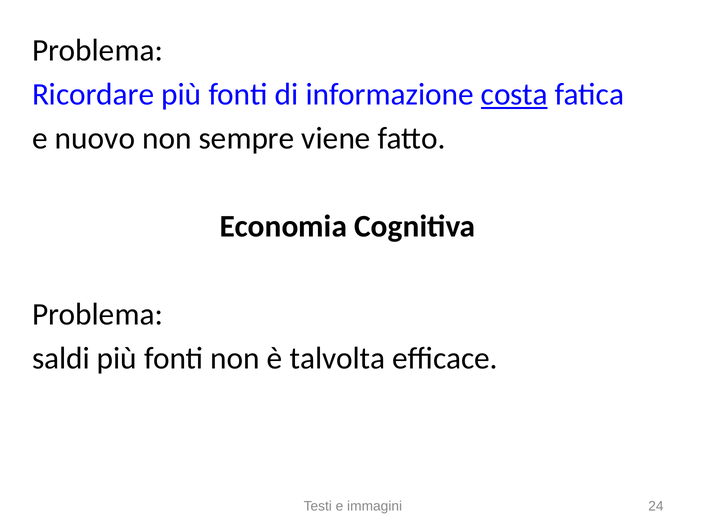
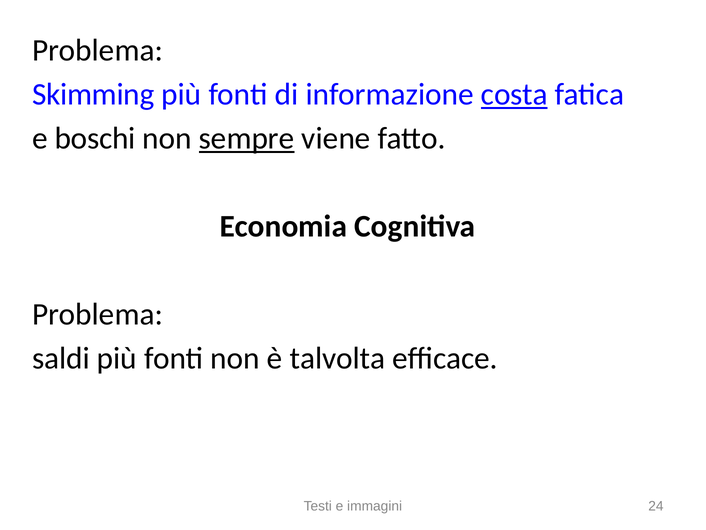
Ricordare: Ricordare -> Skimming
nuovo: nuovo -> boschi
sempre underline: none -> present
